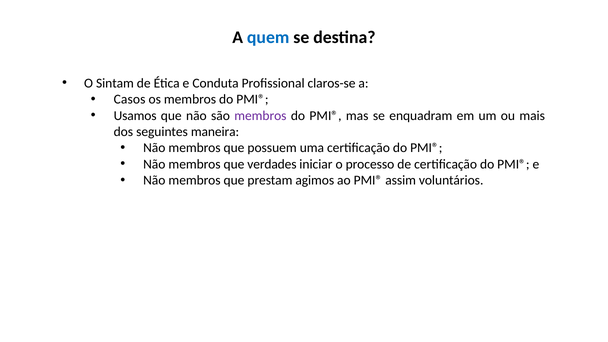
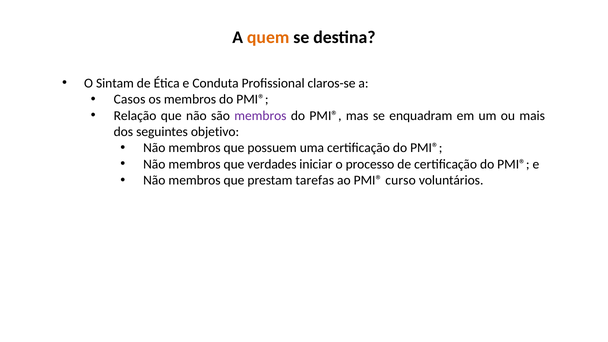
quem colour: blue -> orange
Usamos: Usamos -> Relação
maneira: maneira -> objetivo
agimos: agimos -> tarefas
assim: assim -> curso
